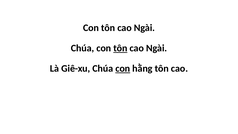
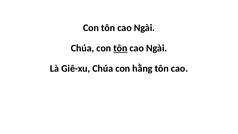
con at (123, 68) underline: present -> none
